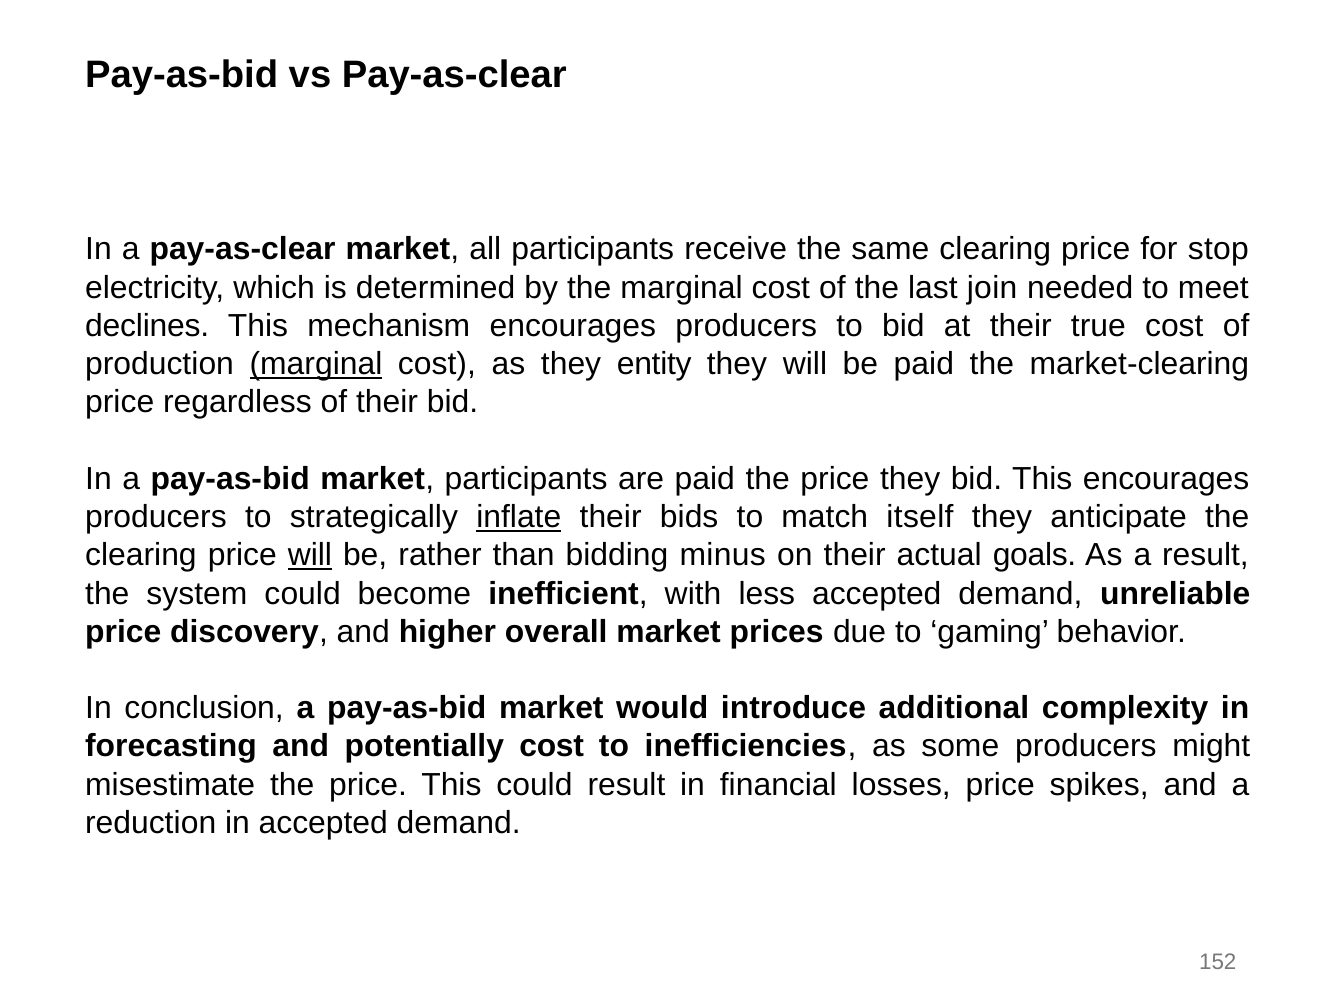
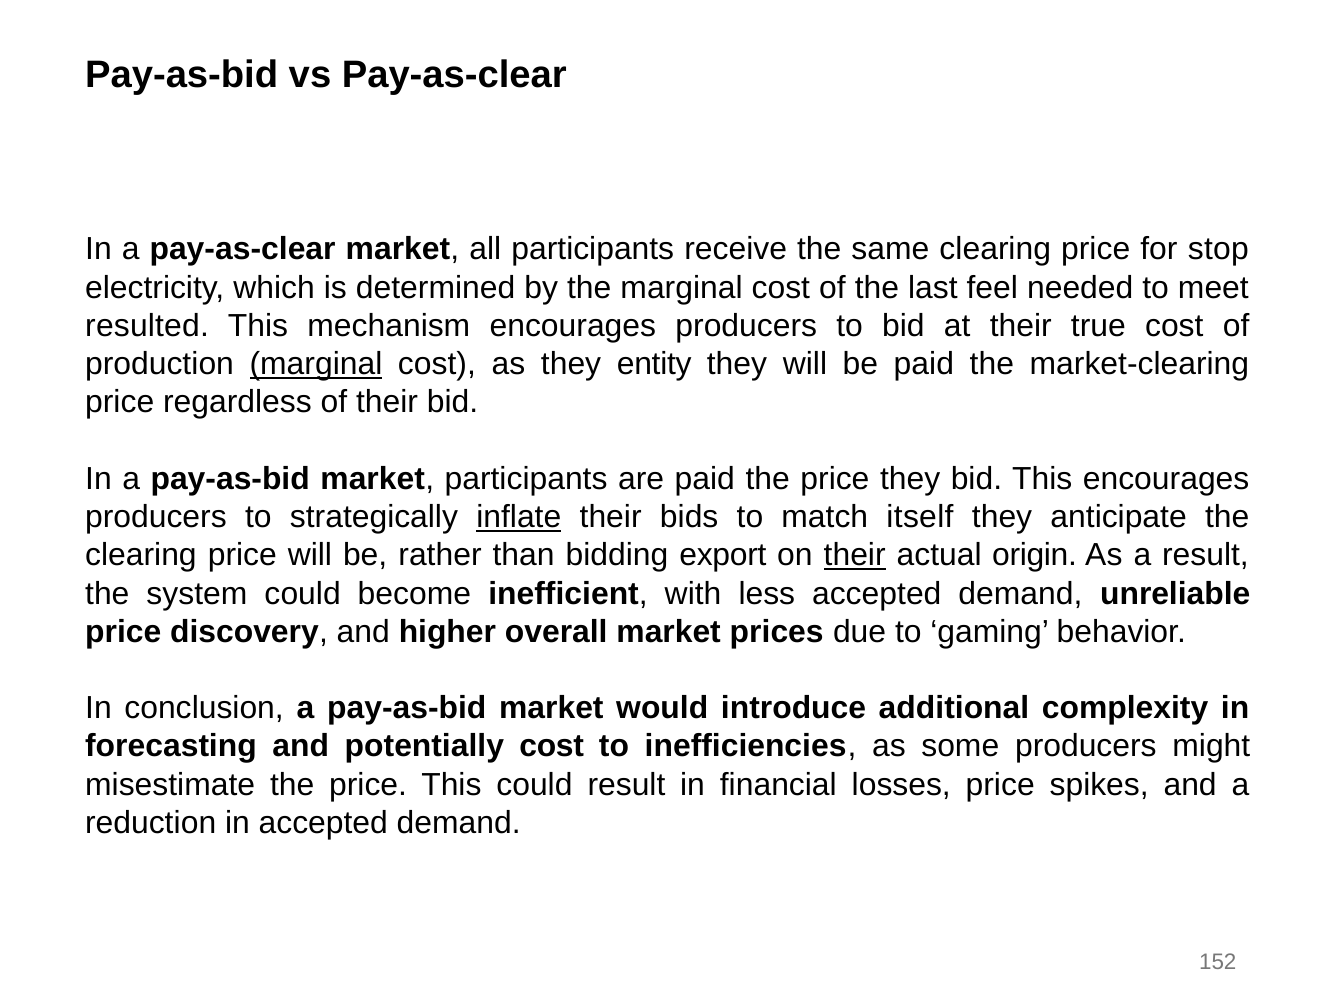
join: join -> feel
declines: declines -> resulted
will at (310, 555) underline: present -> none
minus: minus -> export
their at (855, 555) underline: none -> present
goals: goals -> origin
